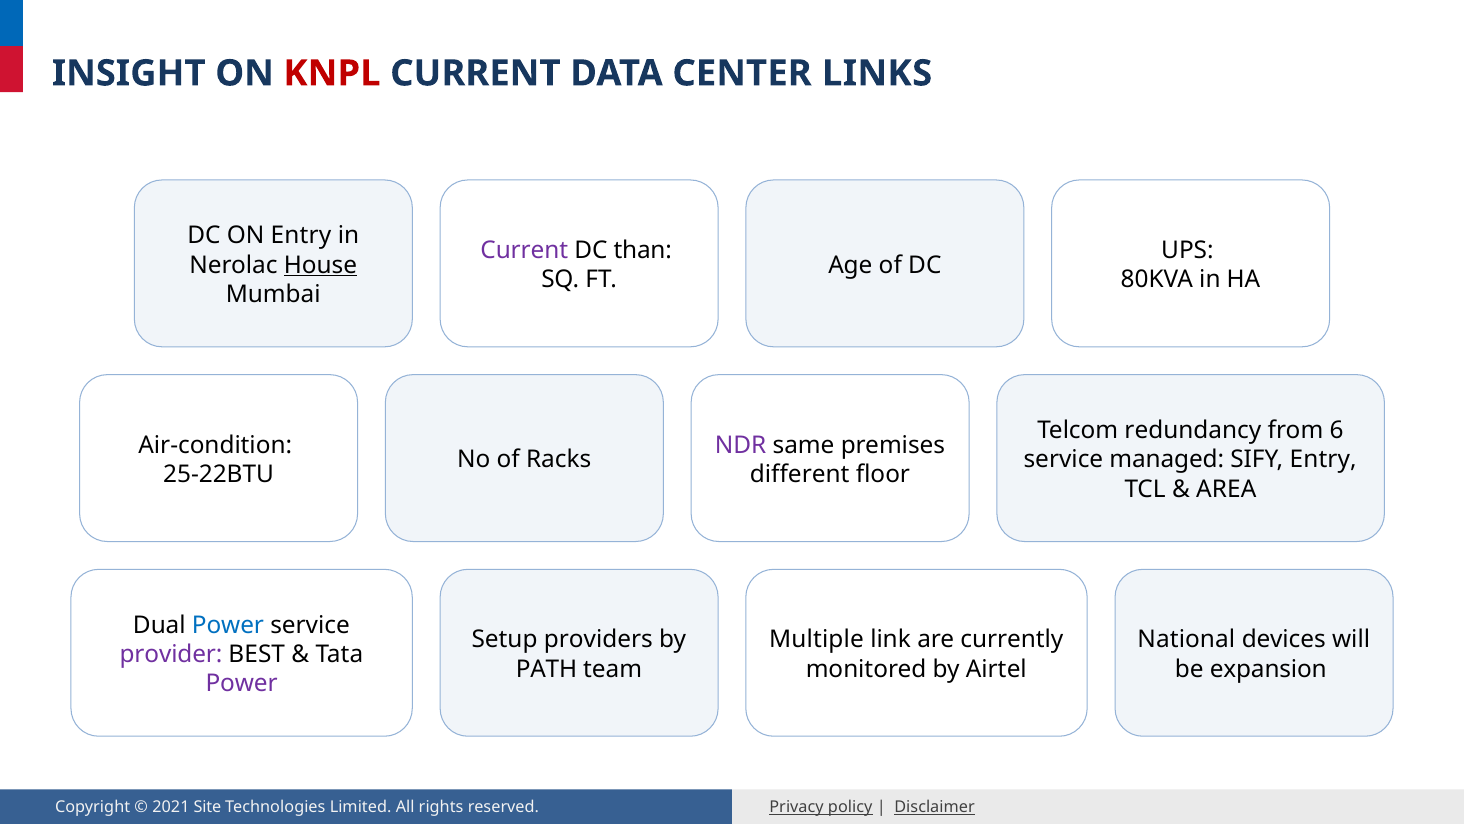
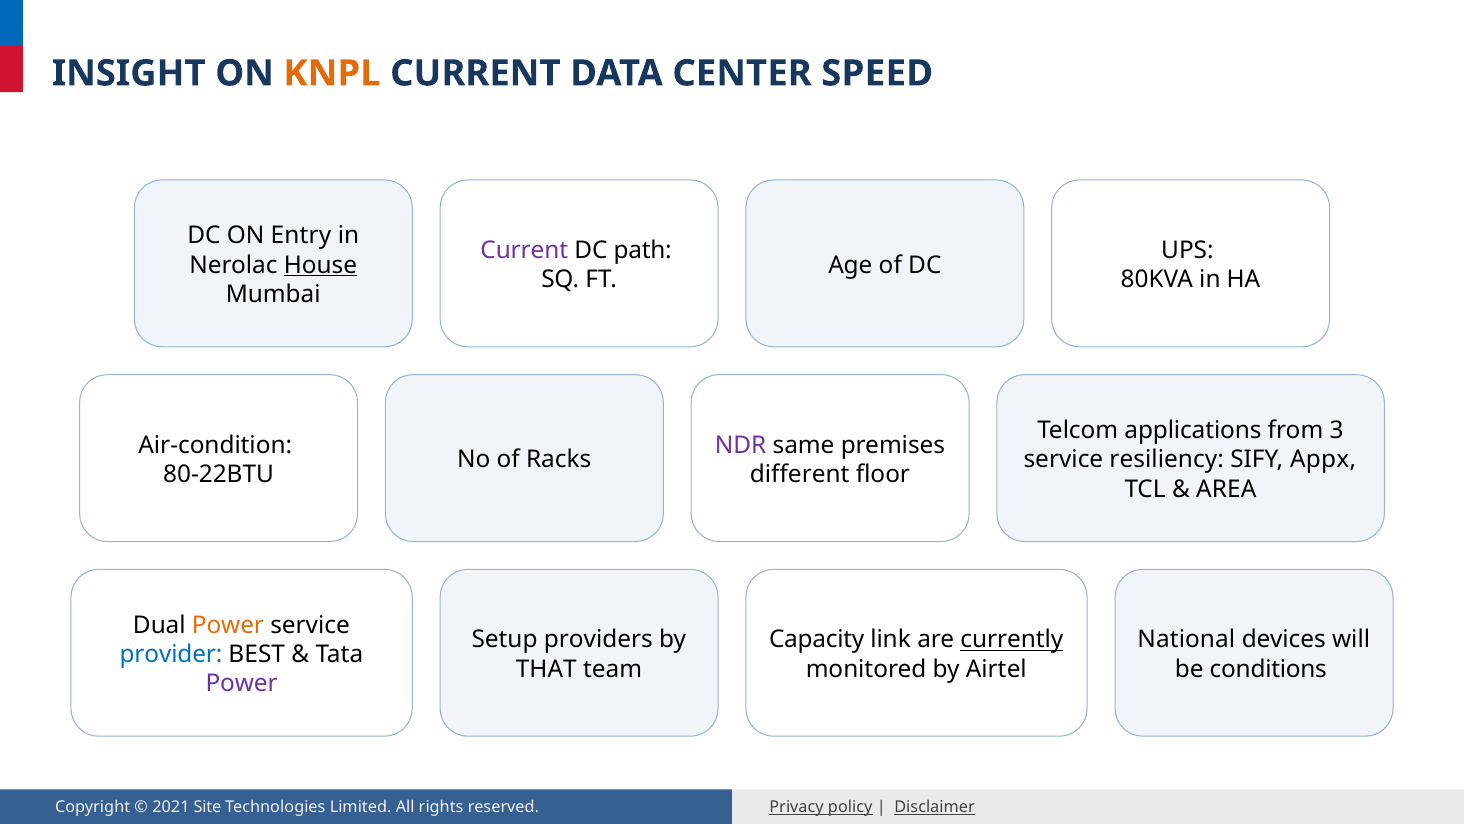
KNPL colour: red -> orange
LINKS: LINKS -> SPEED
than: than -> path
redundancy: redundancy -> applications
6: 6 -> 3
managed: managed -> resiliency
SIFY Entry: Entry -> Appx
25-22BTU: 25-22BTU -> 80-22BTU
Power at (228, 625) colour: blue -> orange
Multiple: Multiple -> Capacity
currently underline: none -> present
provider colour: purple -> blue
PATH: PATH -> THAT
expansion: expansion -> conditions
